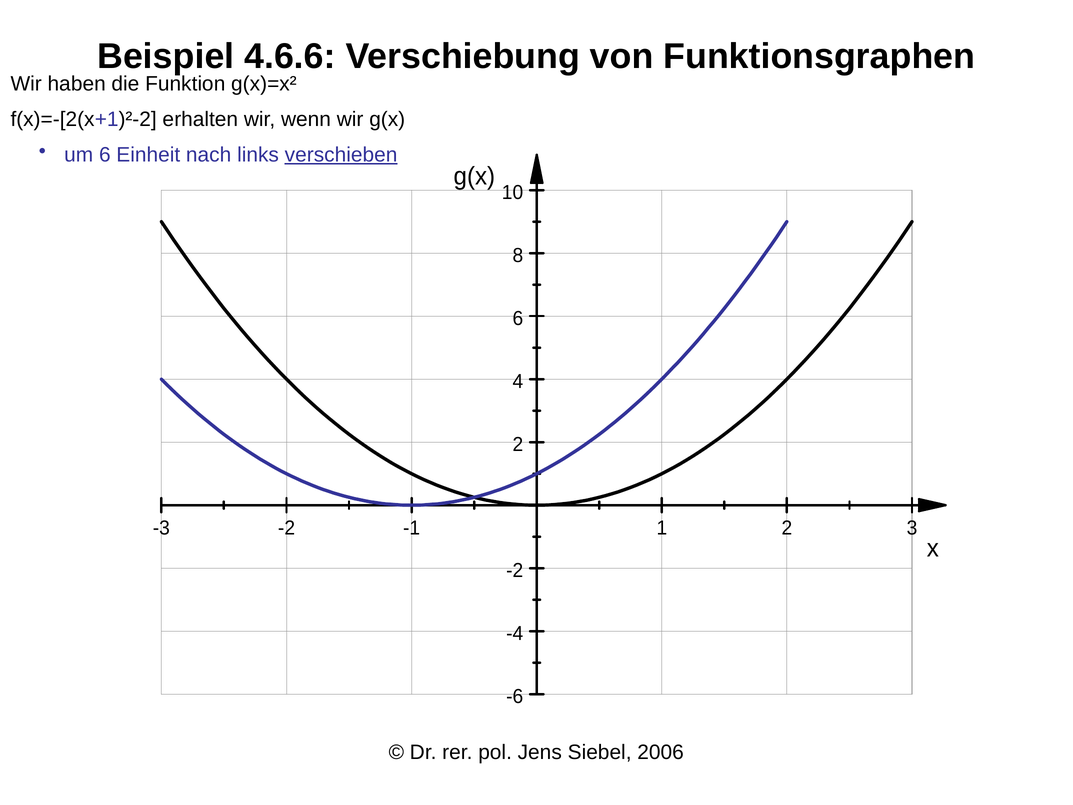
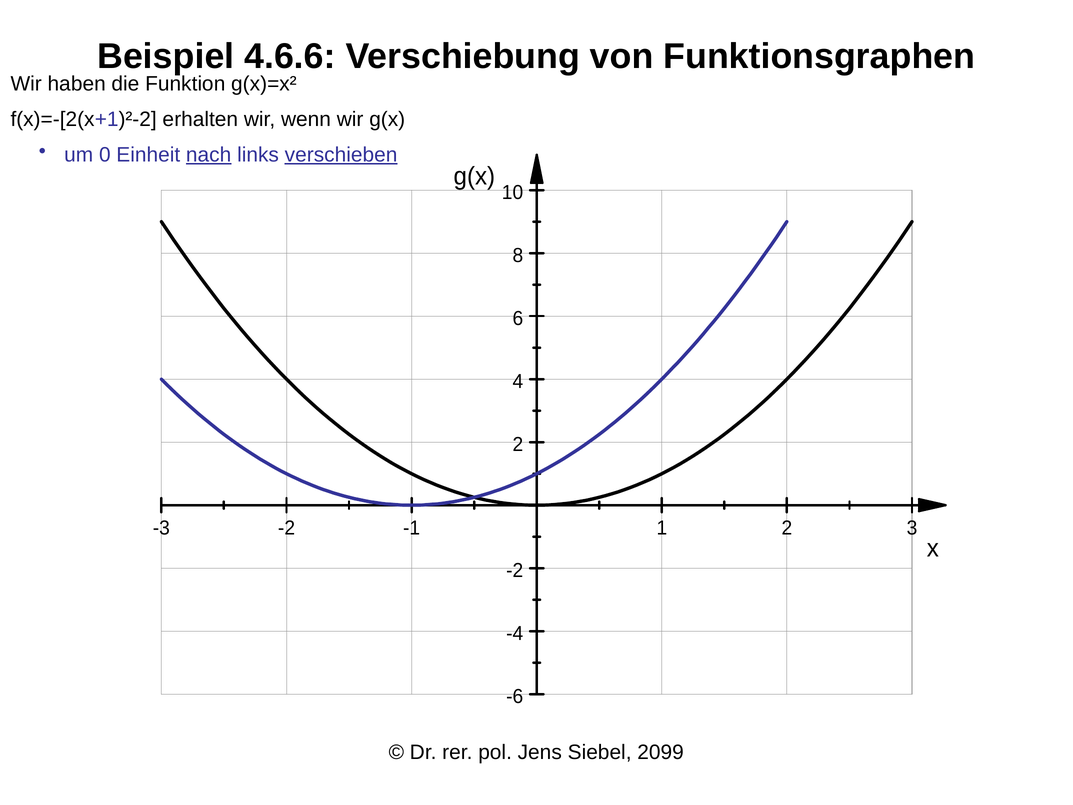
um 6: 6 -> 0
nach underline: none -> present
2006: 2006 -> 2099
